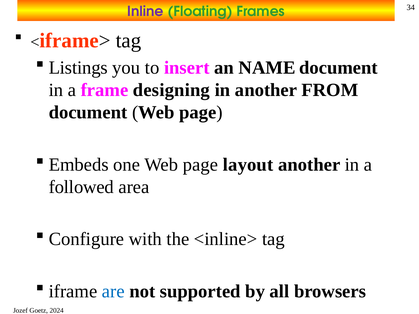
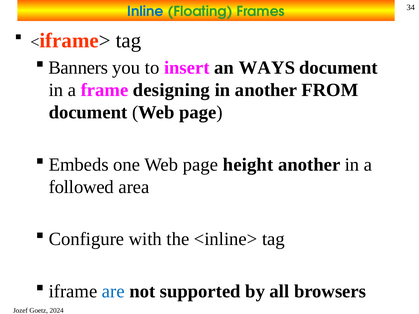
Inline colour: purple -> blue
Listings: Listings -> Banners
NAME: NAME -> WAYS
layout: layout -> height
